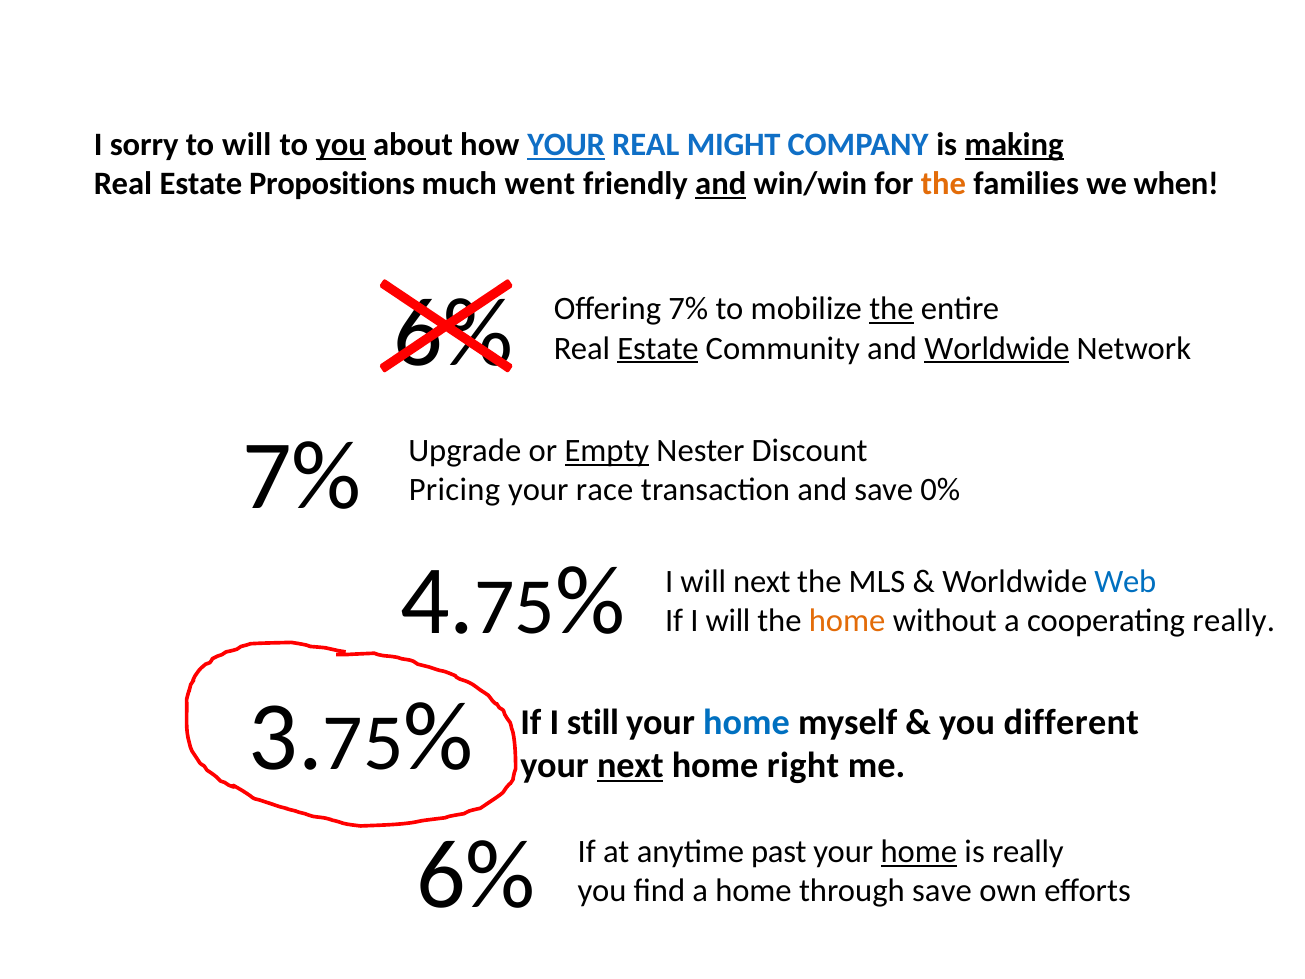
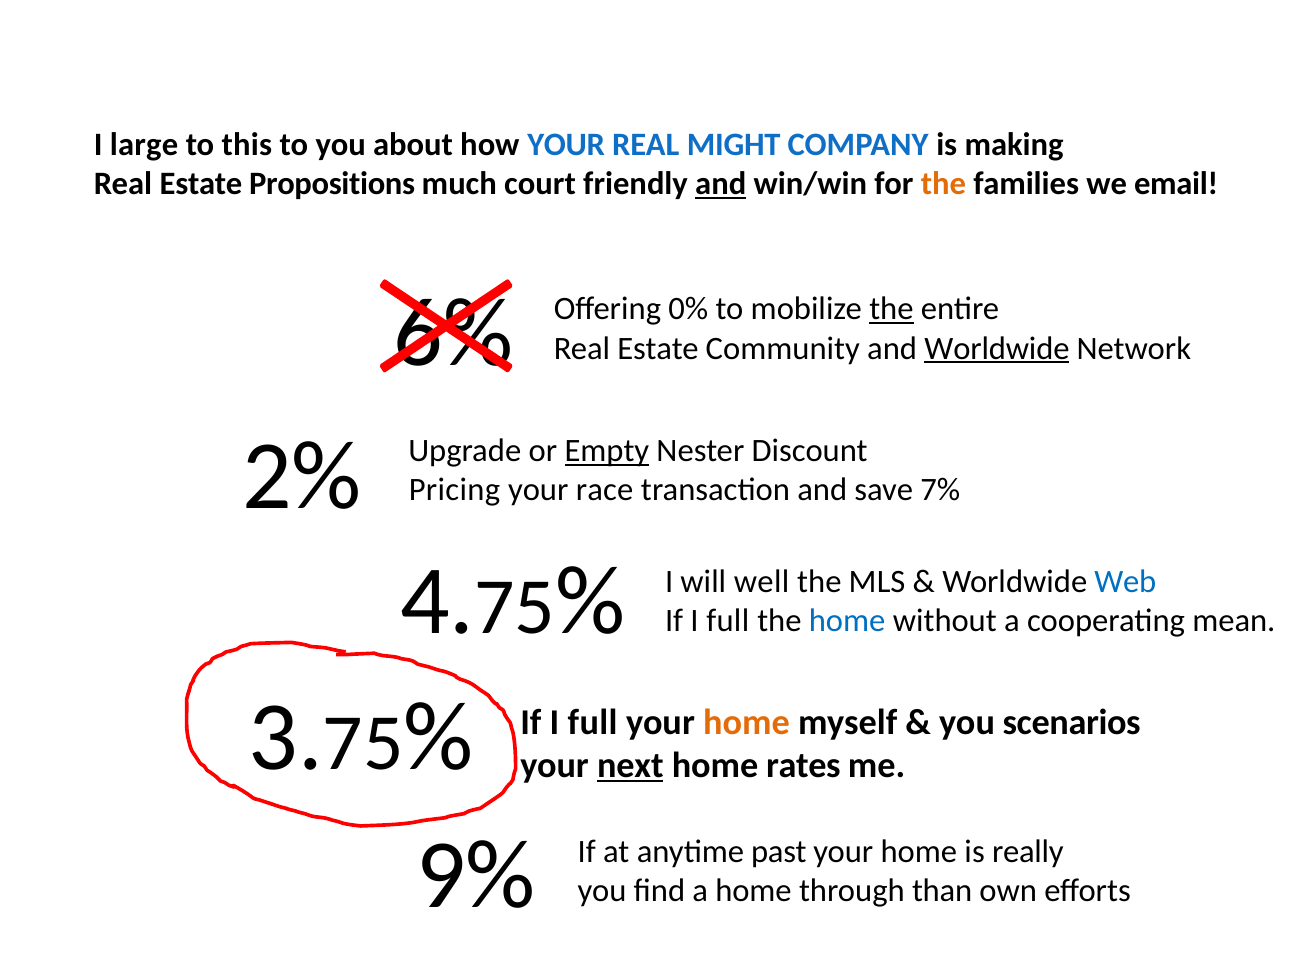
sorry: sorry -> large
to will: will -> this
you at (341, 145) underline: present -> none
YOUR at (566, 145) underline: present -> none
making underline: present -> none
went: went -> court
when: when -> email
Offering 7%: 7% -> 0%
Estate at (658, 348) underline: present -> none
7% at (302, 476): 7% -> 2%
0%: 0% -> 7%
will next: next -> well
will at (728, 620): will -> full
home at (847, 620) colour: orange -> blue
cooperating really: really -> mean
still at (593, 722): still -> full
home at (746, 722) colour: blue -> orange
different: different -> scenarios
right: right -> rates
6% at (476, 875): 6% -> 9%
home at (919, 851) underline: present -> none
through save: save -> than
